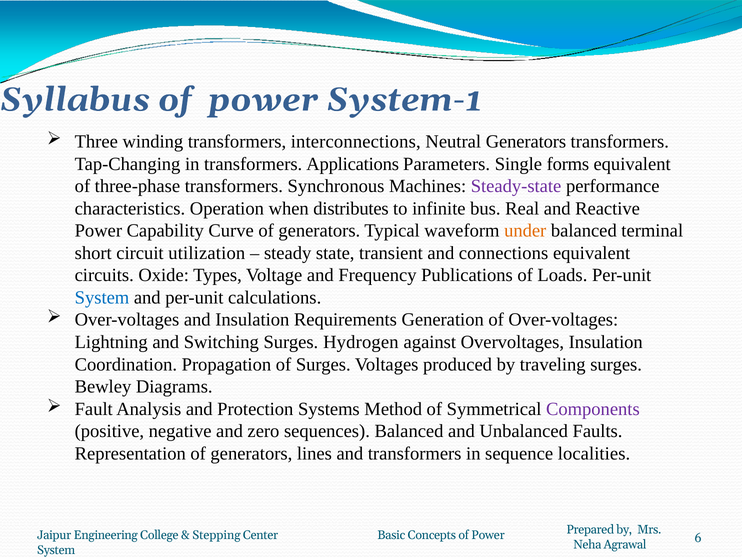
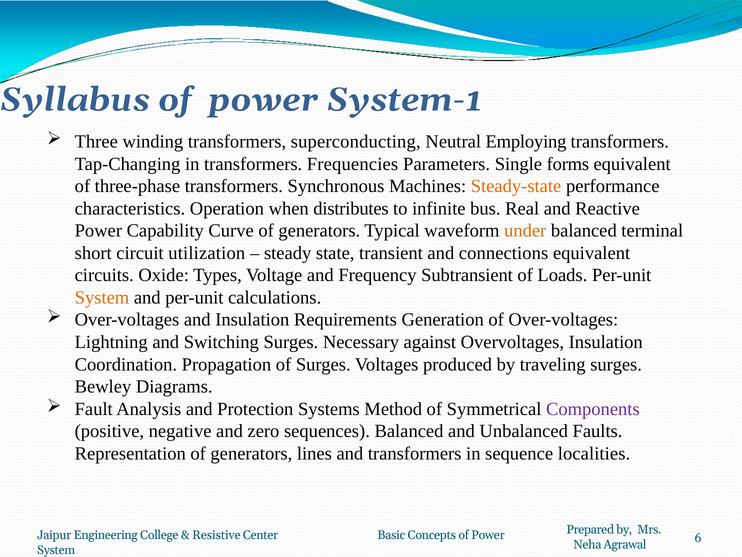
interconnections: interconnections -> superconducting
Neutral Generators: Generators -> Employing
Applications: Applications -> Frequencies
Steady-state colour: purple -> orange
Publications: Publications -> Subtransient
System at (102, 297) colour: blue -> orange
Hydrogen: Hydrogen -> Necessary
Stepping: Stepping -> Resistive
